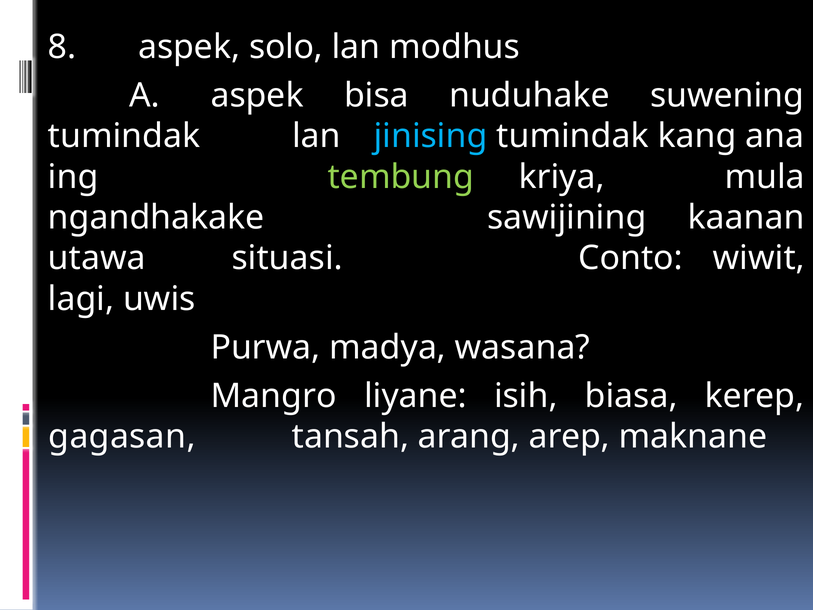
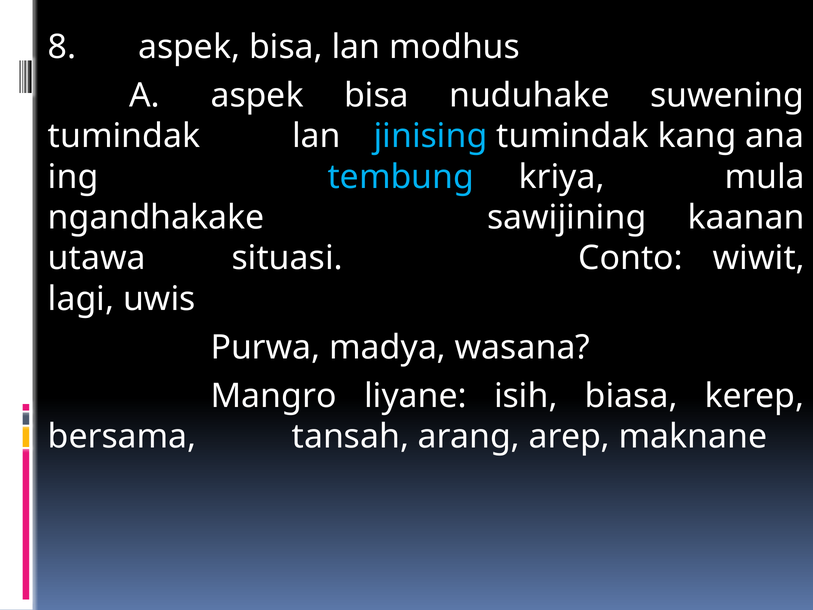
8 aspek solo: solo -> bisa
tembung colour: light green -> light blue
gagasan: gagasan -> bersama
